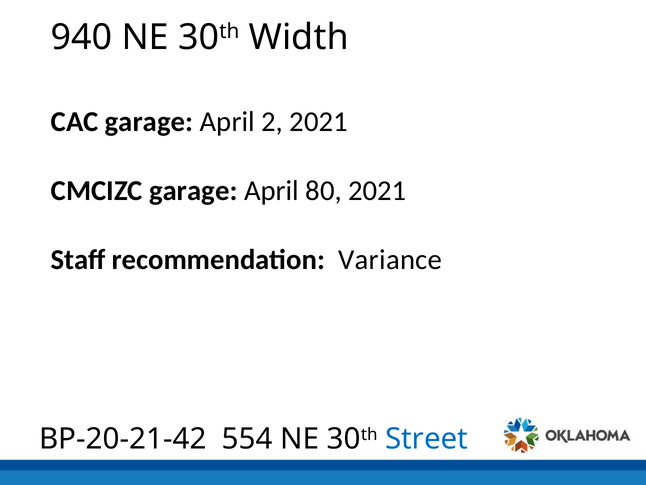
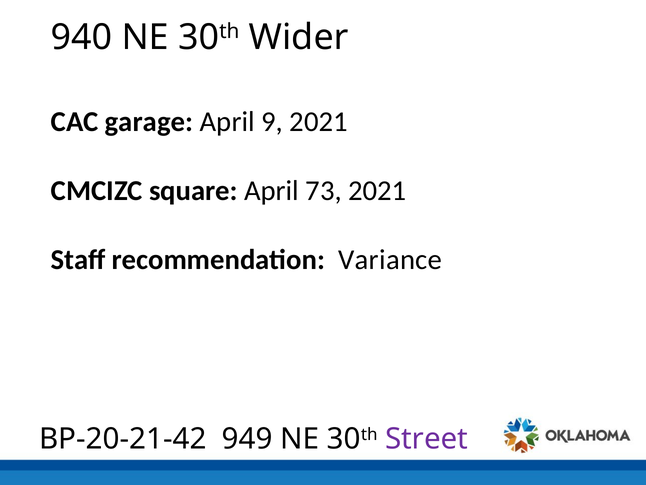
Width: Width -> Wider
2: 2 -> 9
CMCIZC garage: garage -> square
80: 80 -> 73
554: 554 -> 949
Street colour: blue -> purple
